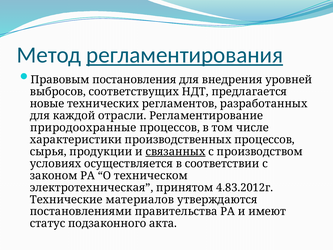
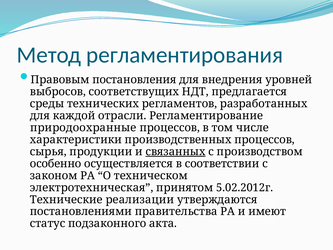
регламентирования underline: present -> none
новые: новые -> среды
условиях: условиях -> особенно
4.83.2012г: 4.83.2012г -> 5.02.2012г
материалов: материалов -> реализации
